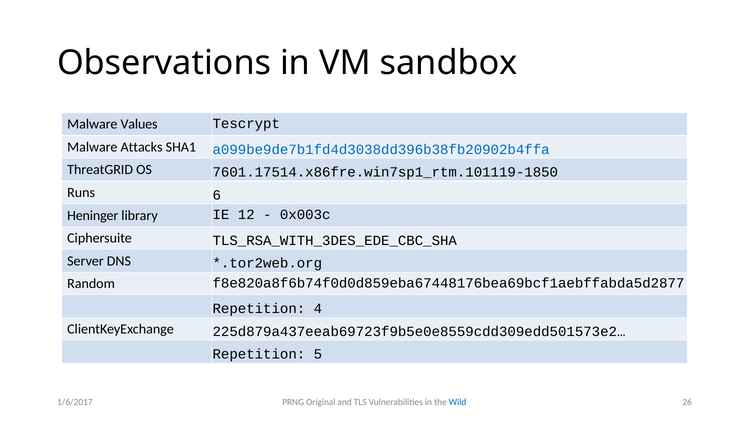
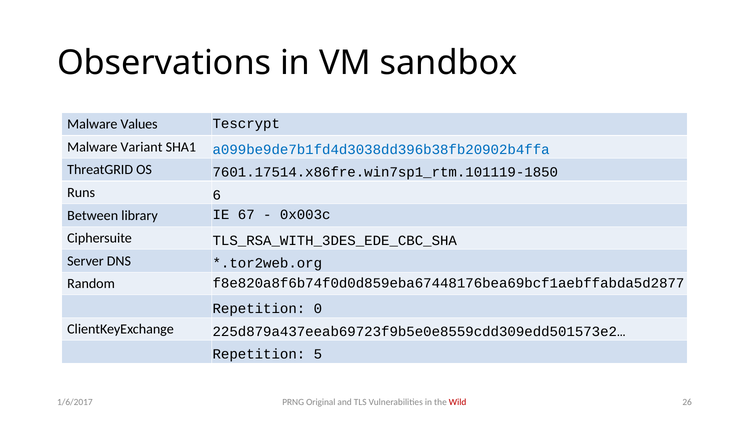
Attacks: Attacks -> Variant
Heninger: Heninger -> Between
12: 12 -> 67
4: 4 -> 0
Wild colour: blue -> red
